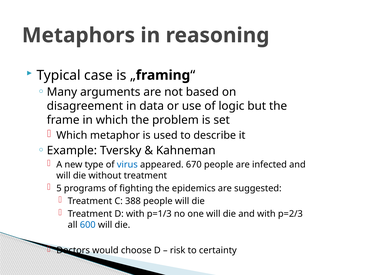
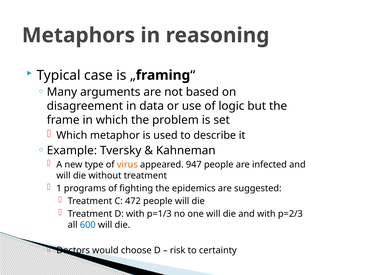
virus colour: blue -> orange
670: 670 -> 947
5: 5 -> 1
388: 388 -> 472
